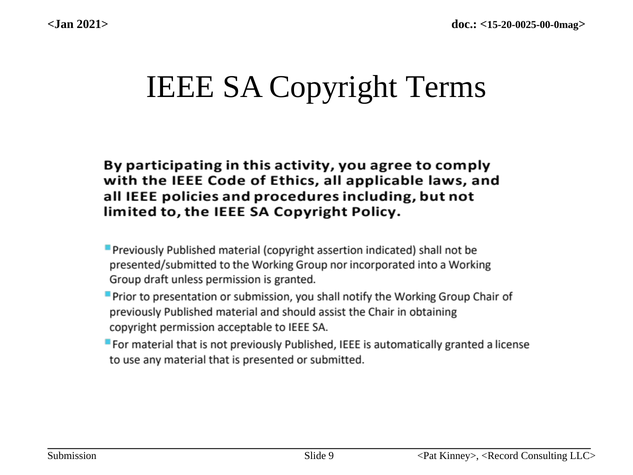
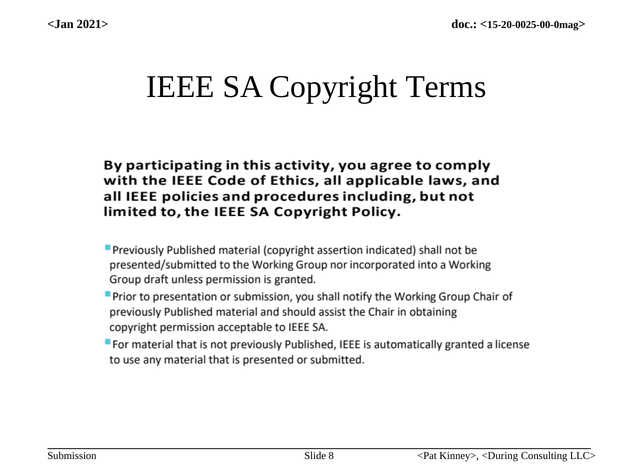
9: 9 -> 8
<Record: <Record -> <During
